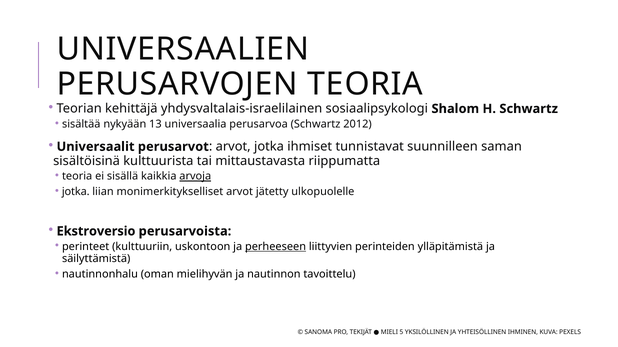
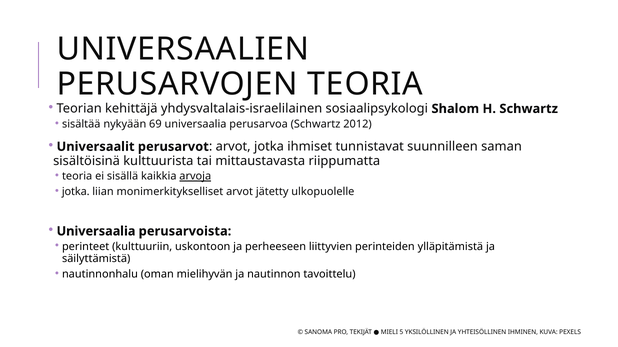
13: 13 -> 69
Ekstroversio at (96, 232): Ekstroversio -> Universaalia
perheeseen underline: present -> none
